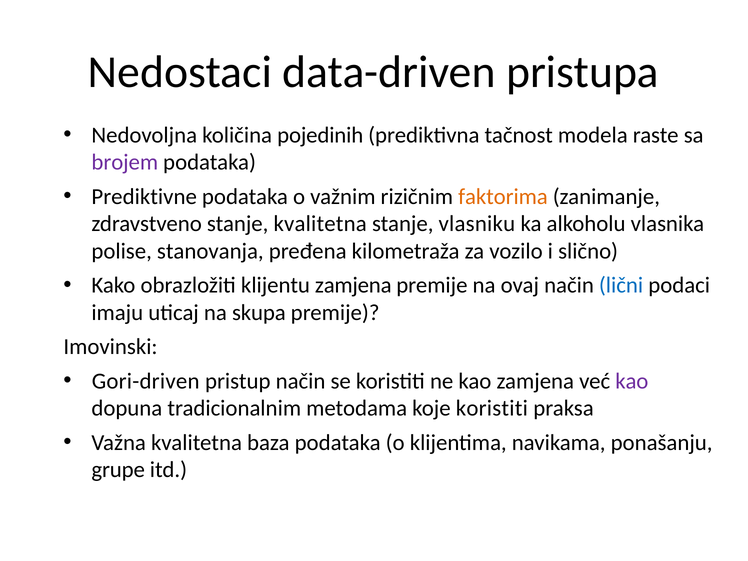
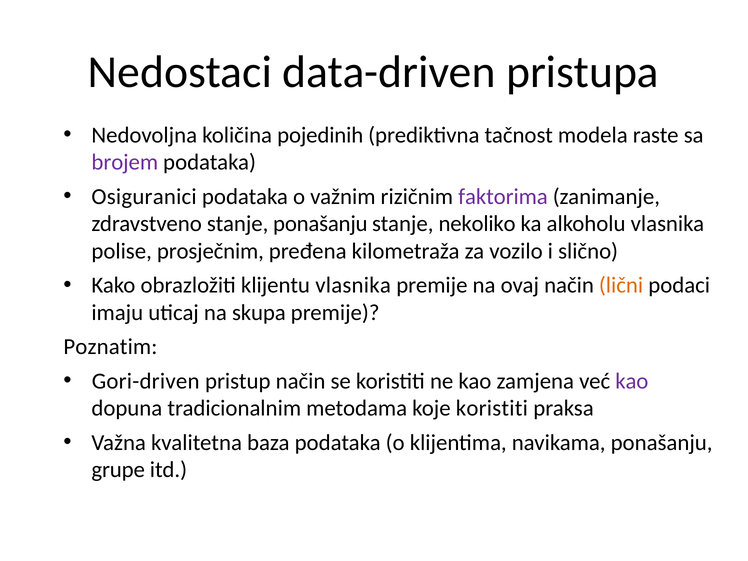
Prediktivne: Prediktivne -> Osiguranici
faktorima colour: orange -> purple
stanje kvalitetna: kvalitetna -> ponašanju
vlasniku: vlasniku -> nekoliko
stanovanja: stanovanja -> prosječnim
klijentu zamjena: zamjena -> vlasnika
lični colour: blue -> orange
Imovinski: Imovinski -> Poznatim
